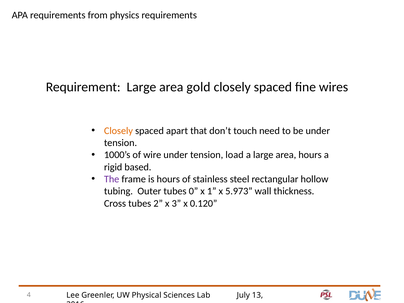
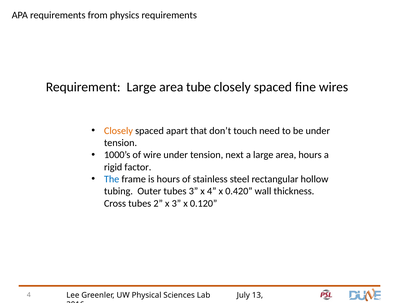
gold: gold -> tube
load: load -> next
based: based -> factor
The colour: purple -> blue
tubes 0: 0 -> 3
x 1: 1 -> 4
5.973: 5.973 -> 0.420
